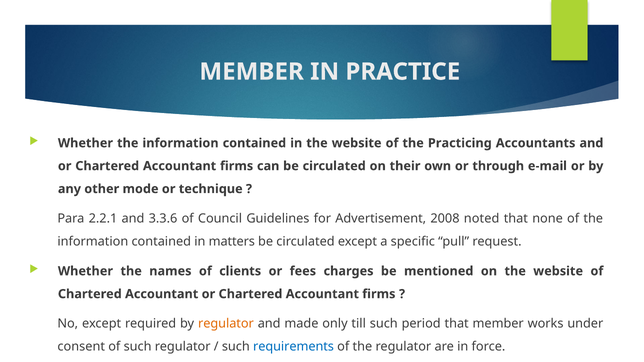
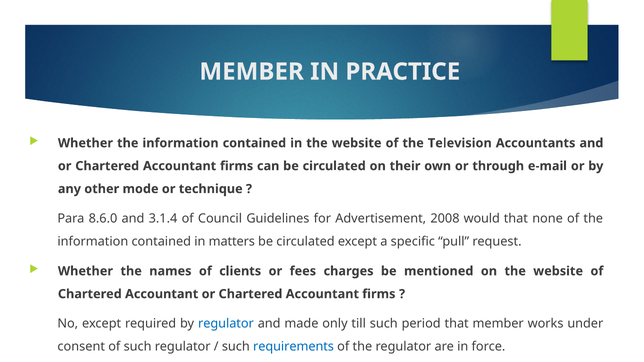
Practicing: Practicing -> Television
2.2.1: 2.2.1 -> 8.6.0
3.3.6: 3.3.6 -> 3.1.4
noted: noted -> would
regulator at (226, 324) colour: orange -> blue
